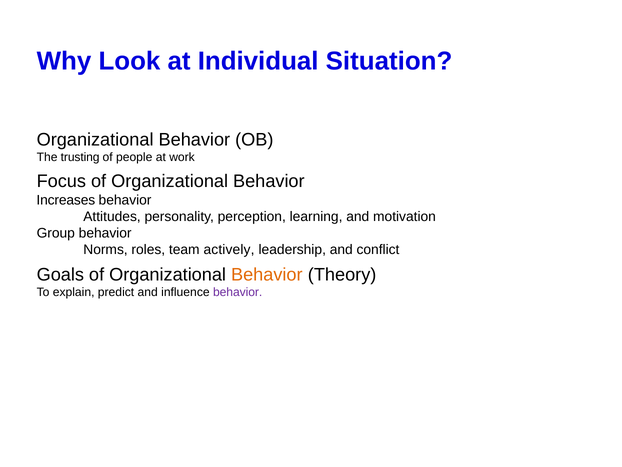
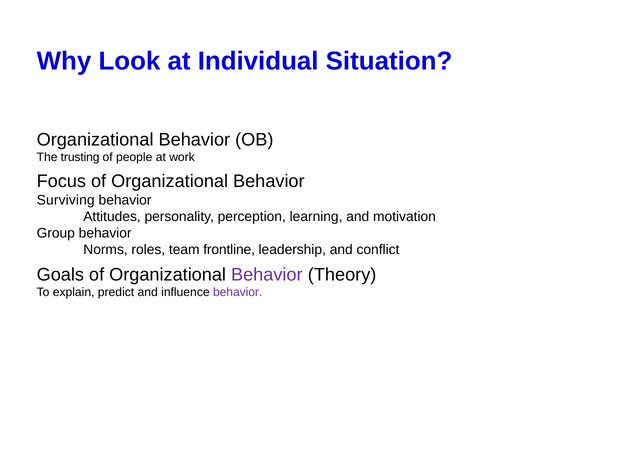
Increases: Increases -> Surviving
actively: actively -> frontline
Behavior at (267, 274) colour: orange -> purple
